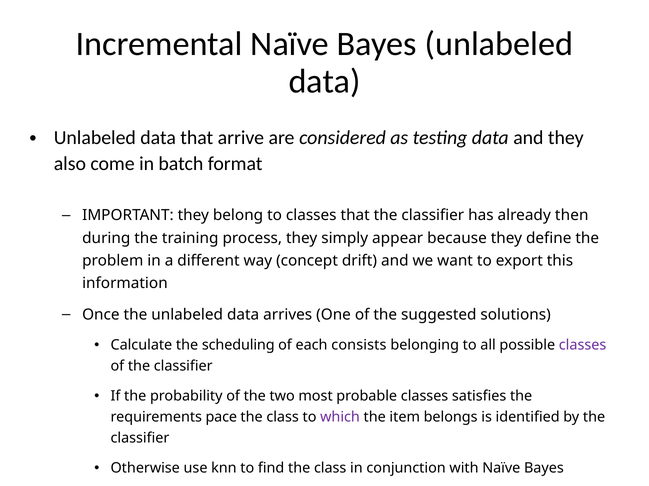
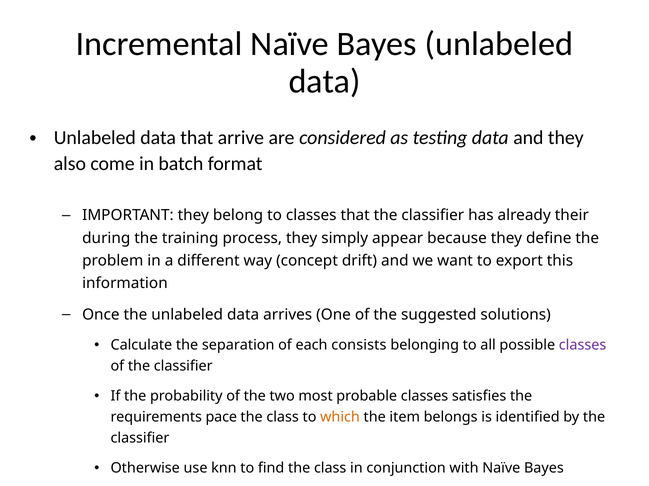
then: then -> their
scheduling: scheduling -> separation
which colour: purple -> orange
